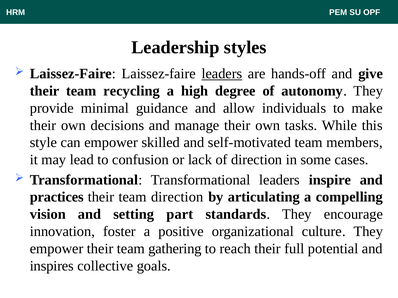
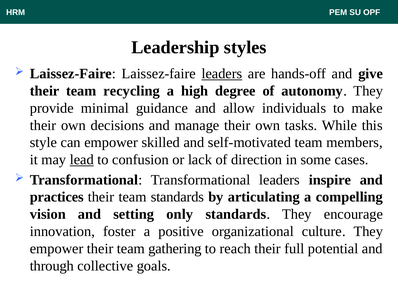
lead underline: none -> present
team direction: direction -> standards
part: part -> only
inspires: inspires -> through
